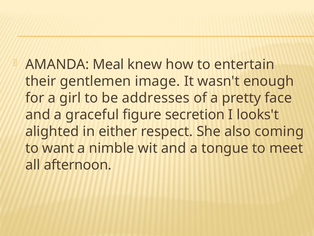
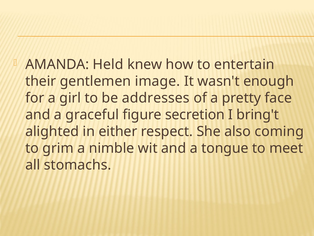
Meal: Meal -> Held
looks't: looks't -> bring't
want: want -> grim
afternoon: afternoon -> stomachs
